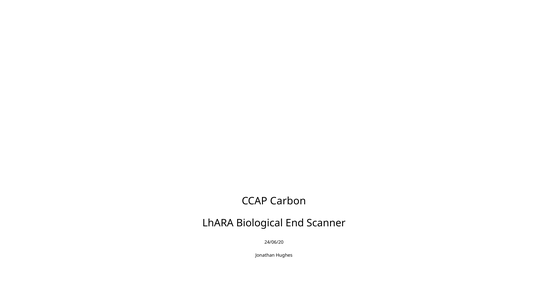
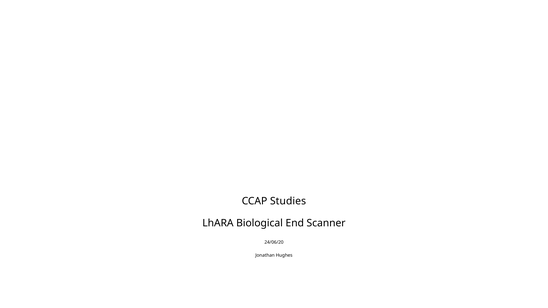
Carbon: Carbon -> Studies
